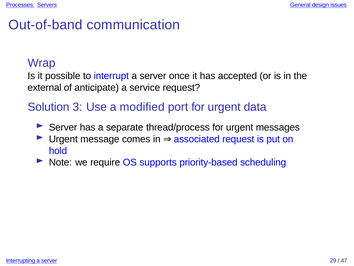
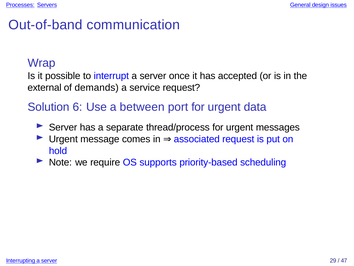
anticipate: anticipate -> demands
3: 3 -> 6
modified: modified -> between
